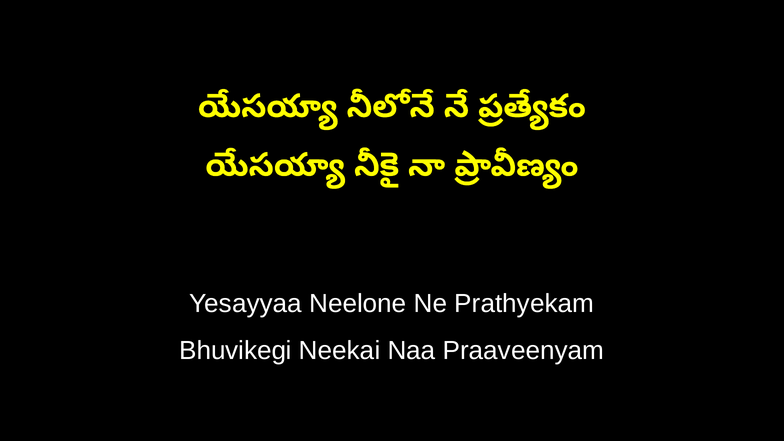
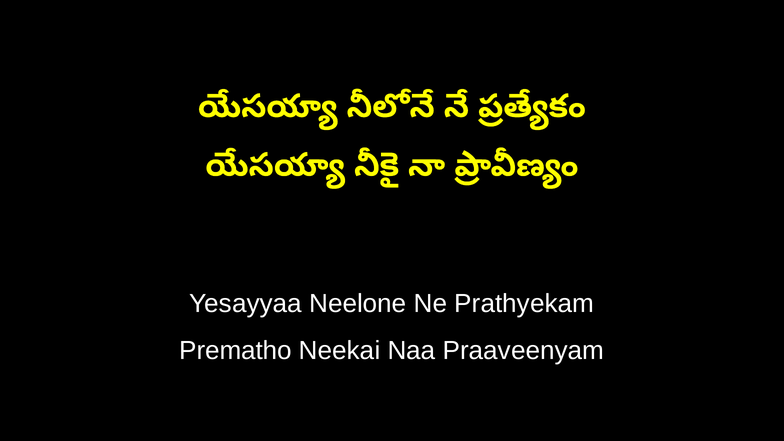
Bhuvikegi: Bhuvikegi -> Prematho
